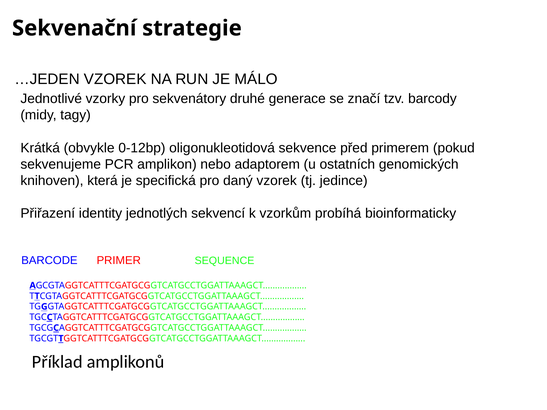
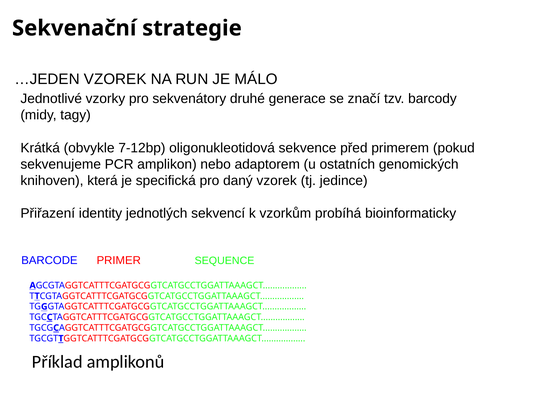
0-12bp: 0-12bp -> 7-12bp
